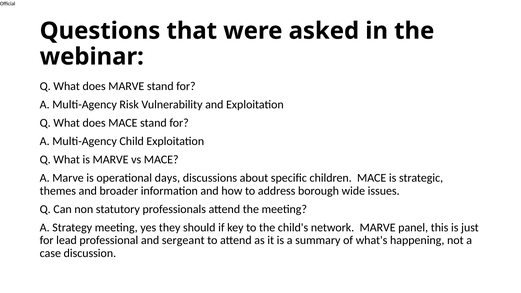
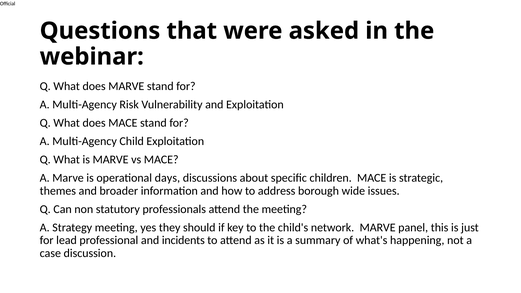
sergeant: sergeant -> incidents
